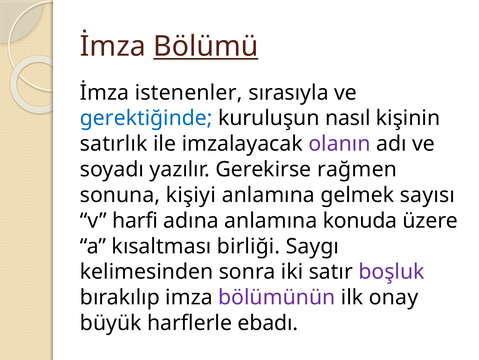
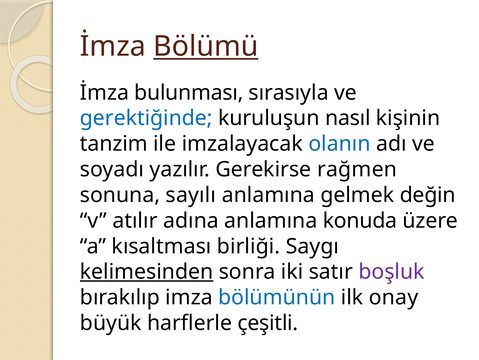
istenenler: istenenler -> bulunması
satırlık: satırlık -> tanzim
olanın colour: purple -> blue
kişiyi: kişiyi -> sayılı
sayısı: sayısı -> değin
harfi: harfi -> atılır
kelimesinden underline: none -> present
bölümünün colour: purple -> blue
ebadı: ebadı -> çeşitli
